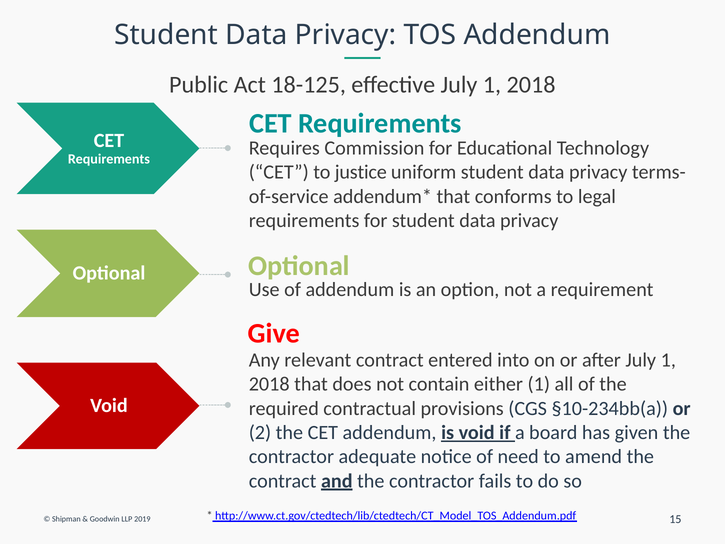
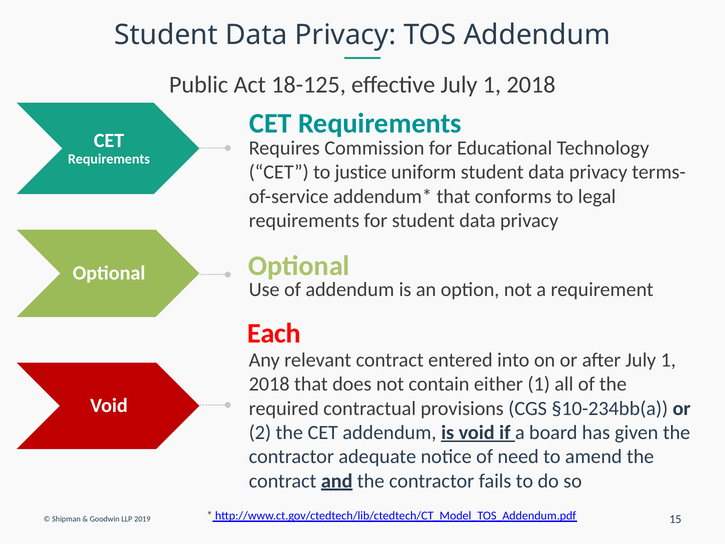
Give: Give -> Each
